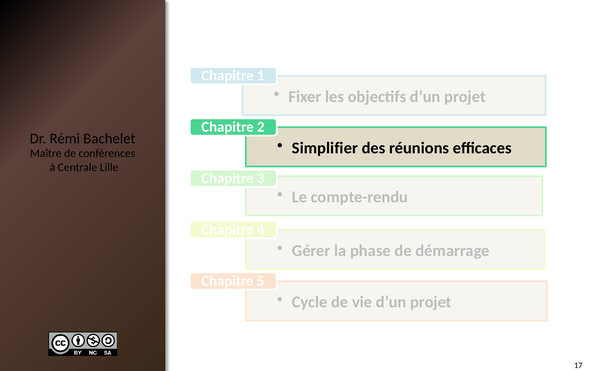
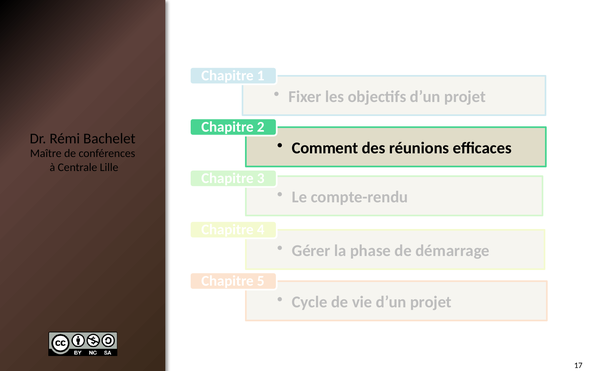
Simplifier: Simplifier -> Comment
